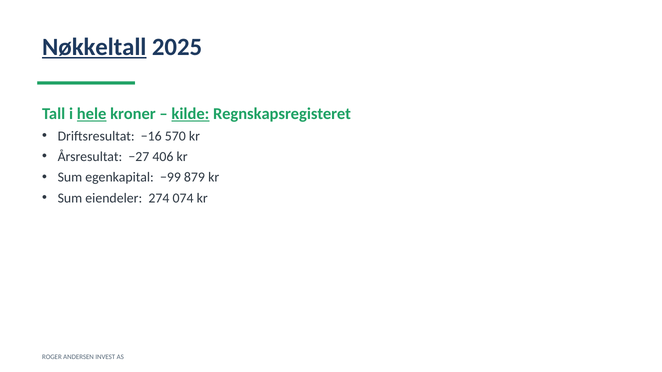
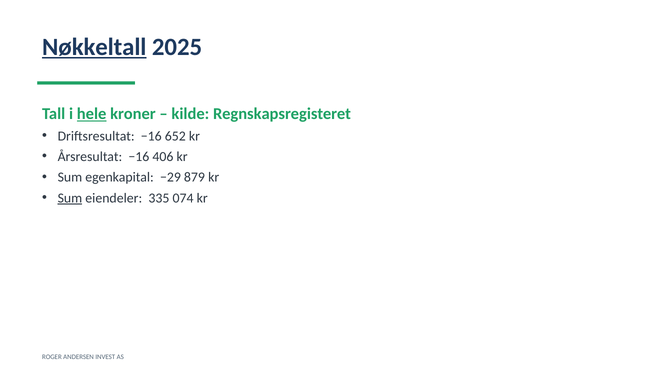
kilde underline: present -> none
570: 570 -> 652
Årsresultat −27: −27 -> −16
−99: −99 -> −29
Sum at (70, 198) underline: none -> present
274: 274 -> 335
